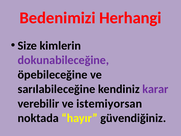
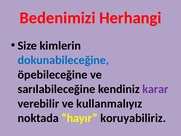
dokunabileceğine colour: purple -> blue
istemiyorsan: istemiyorsan -> kullanmalıyız
güvendiğiniz: güvendiğiniz -> koruyabiliriz
